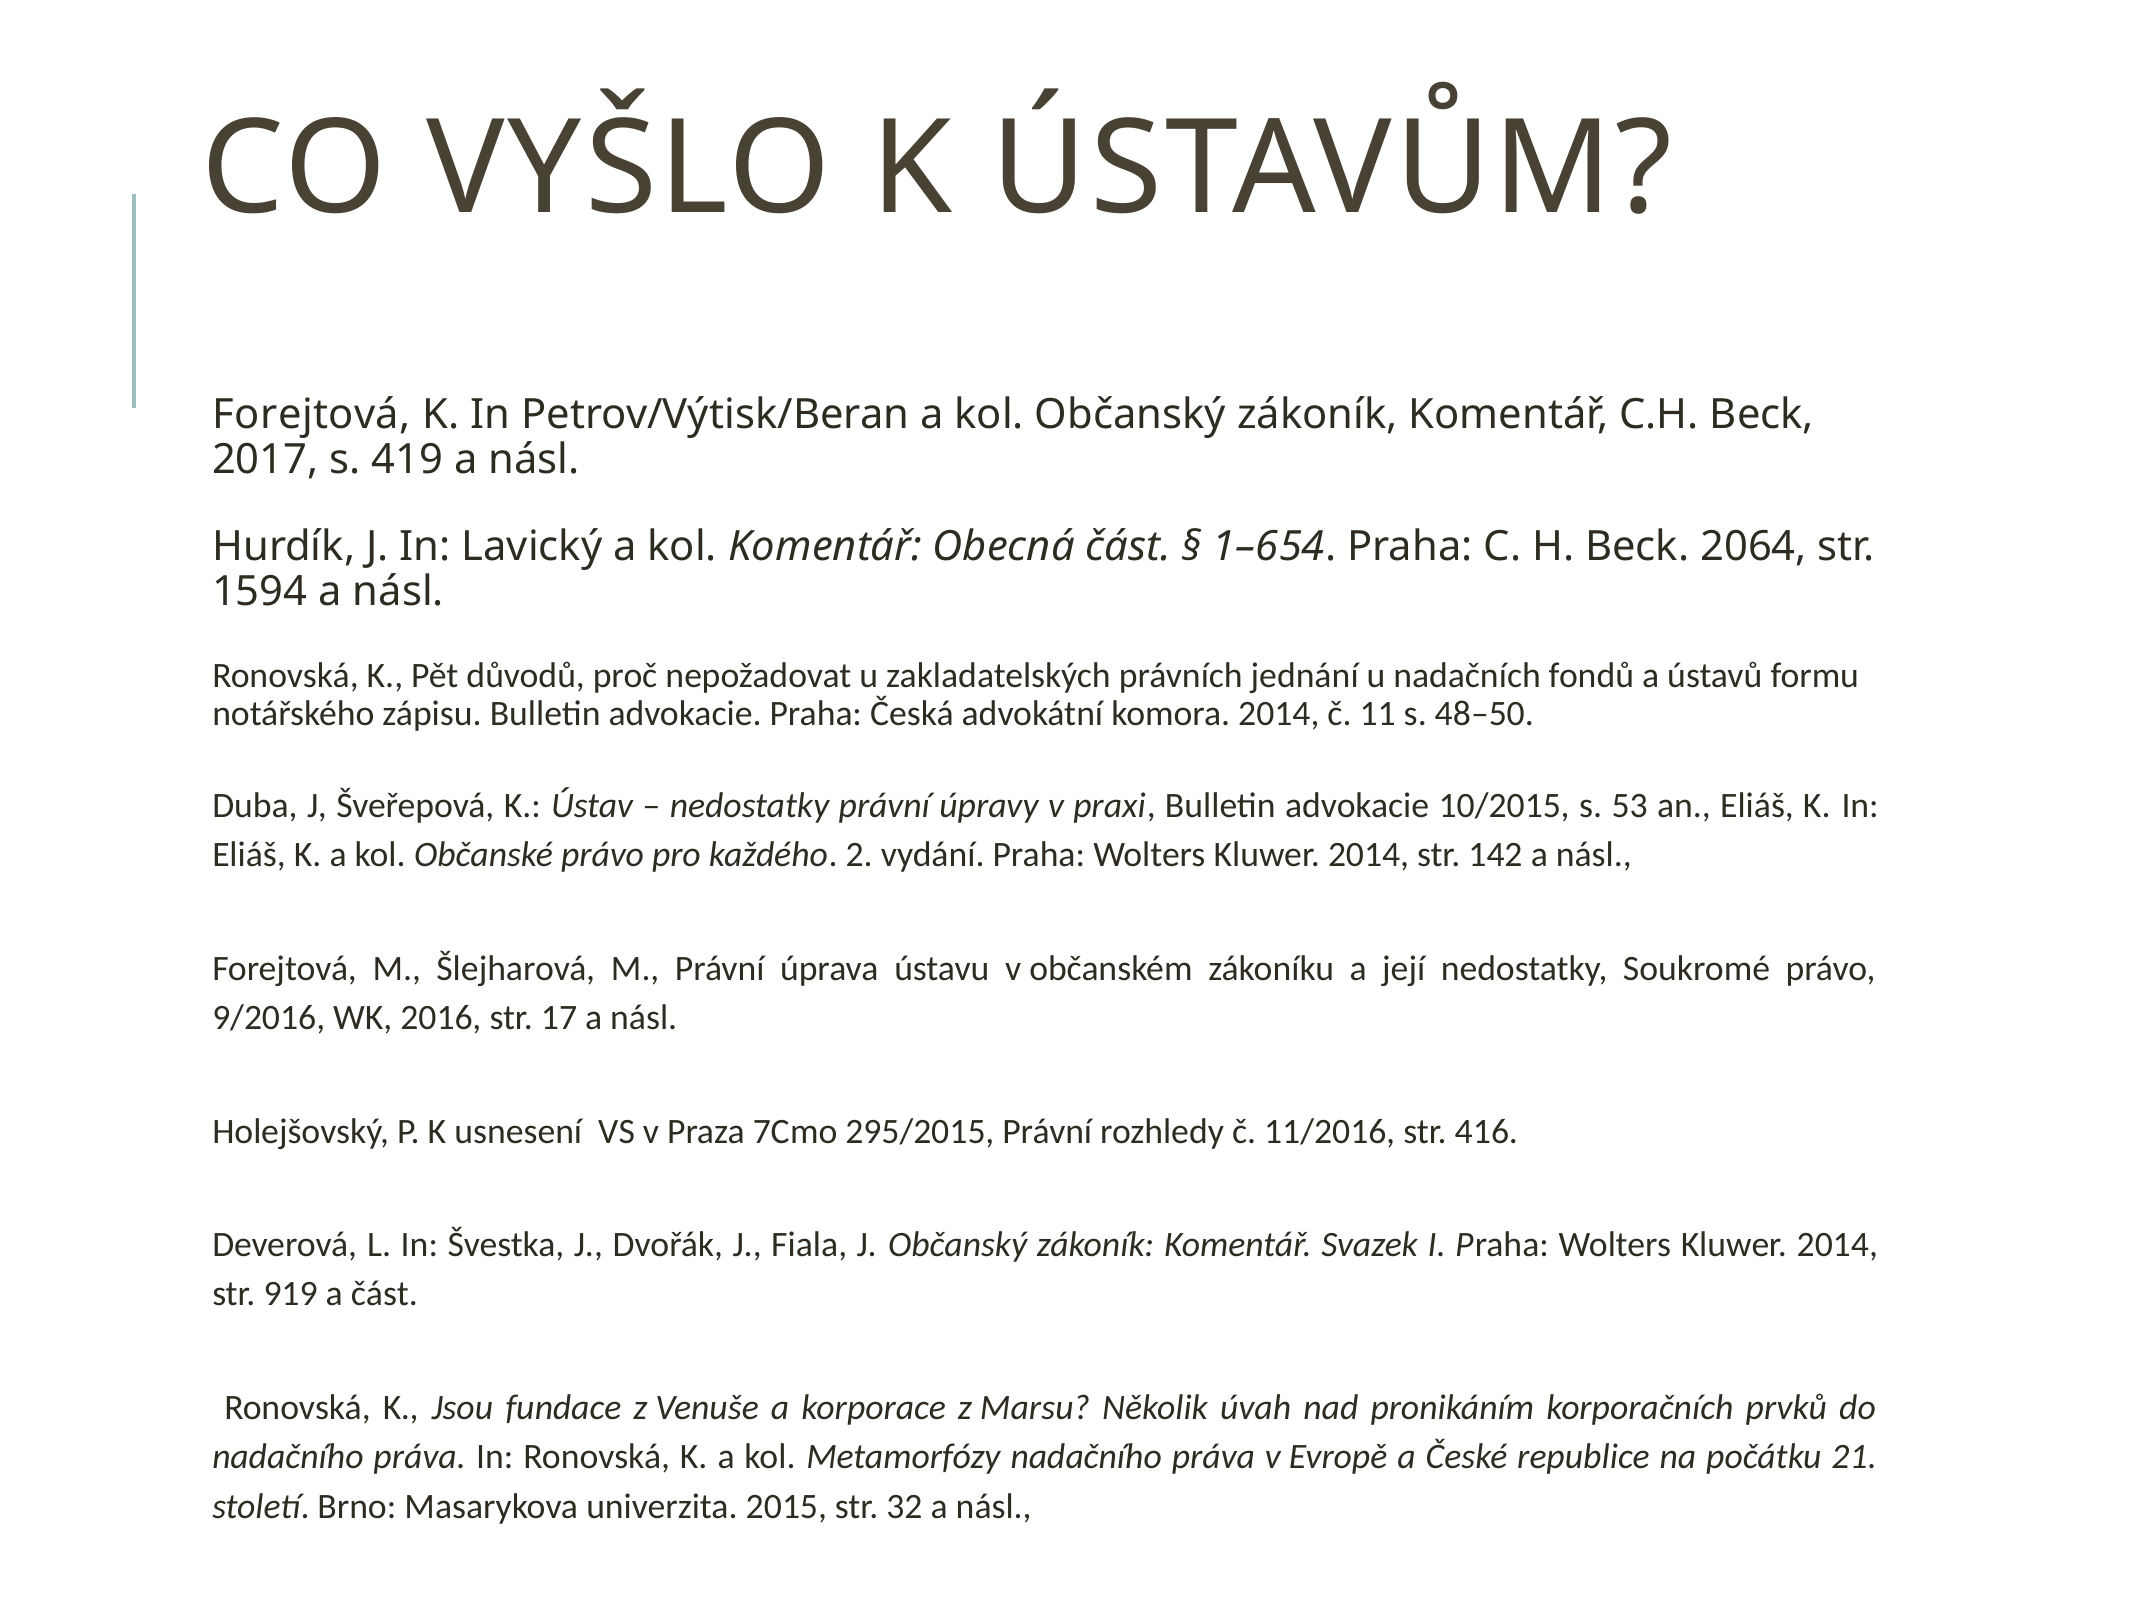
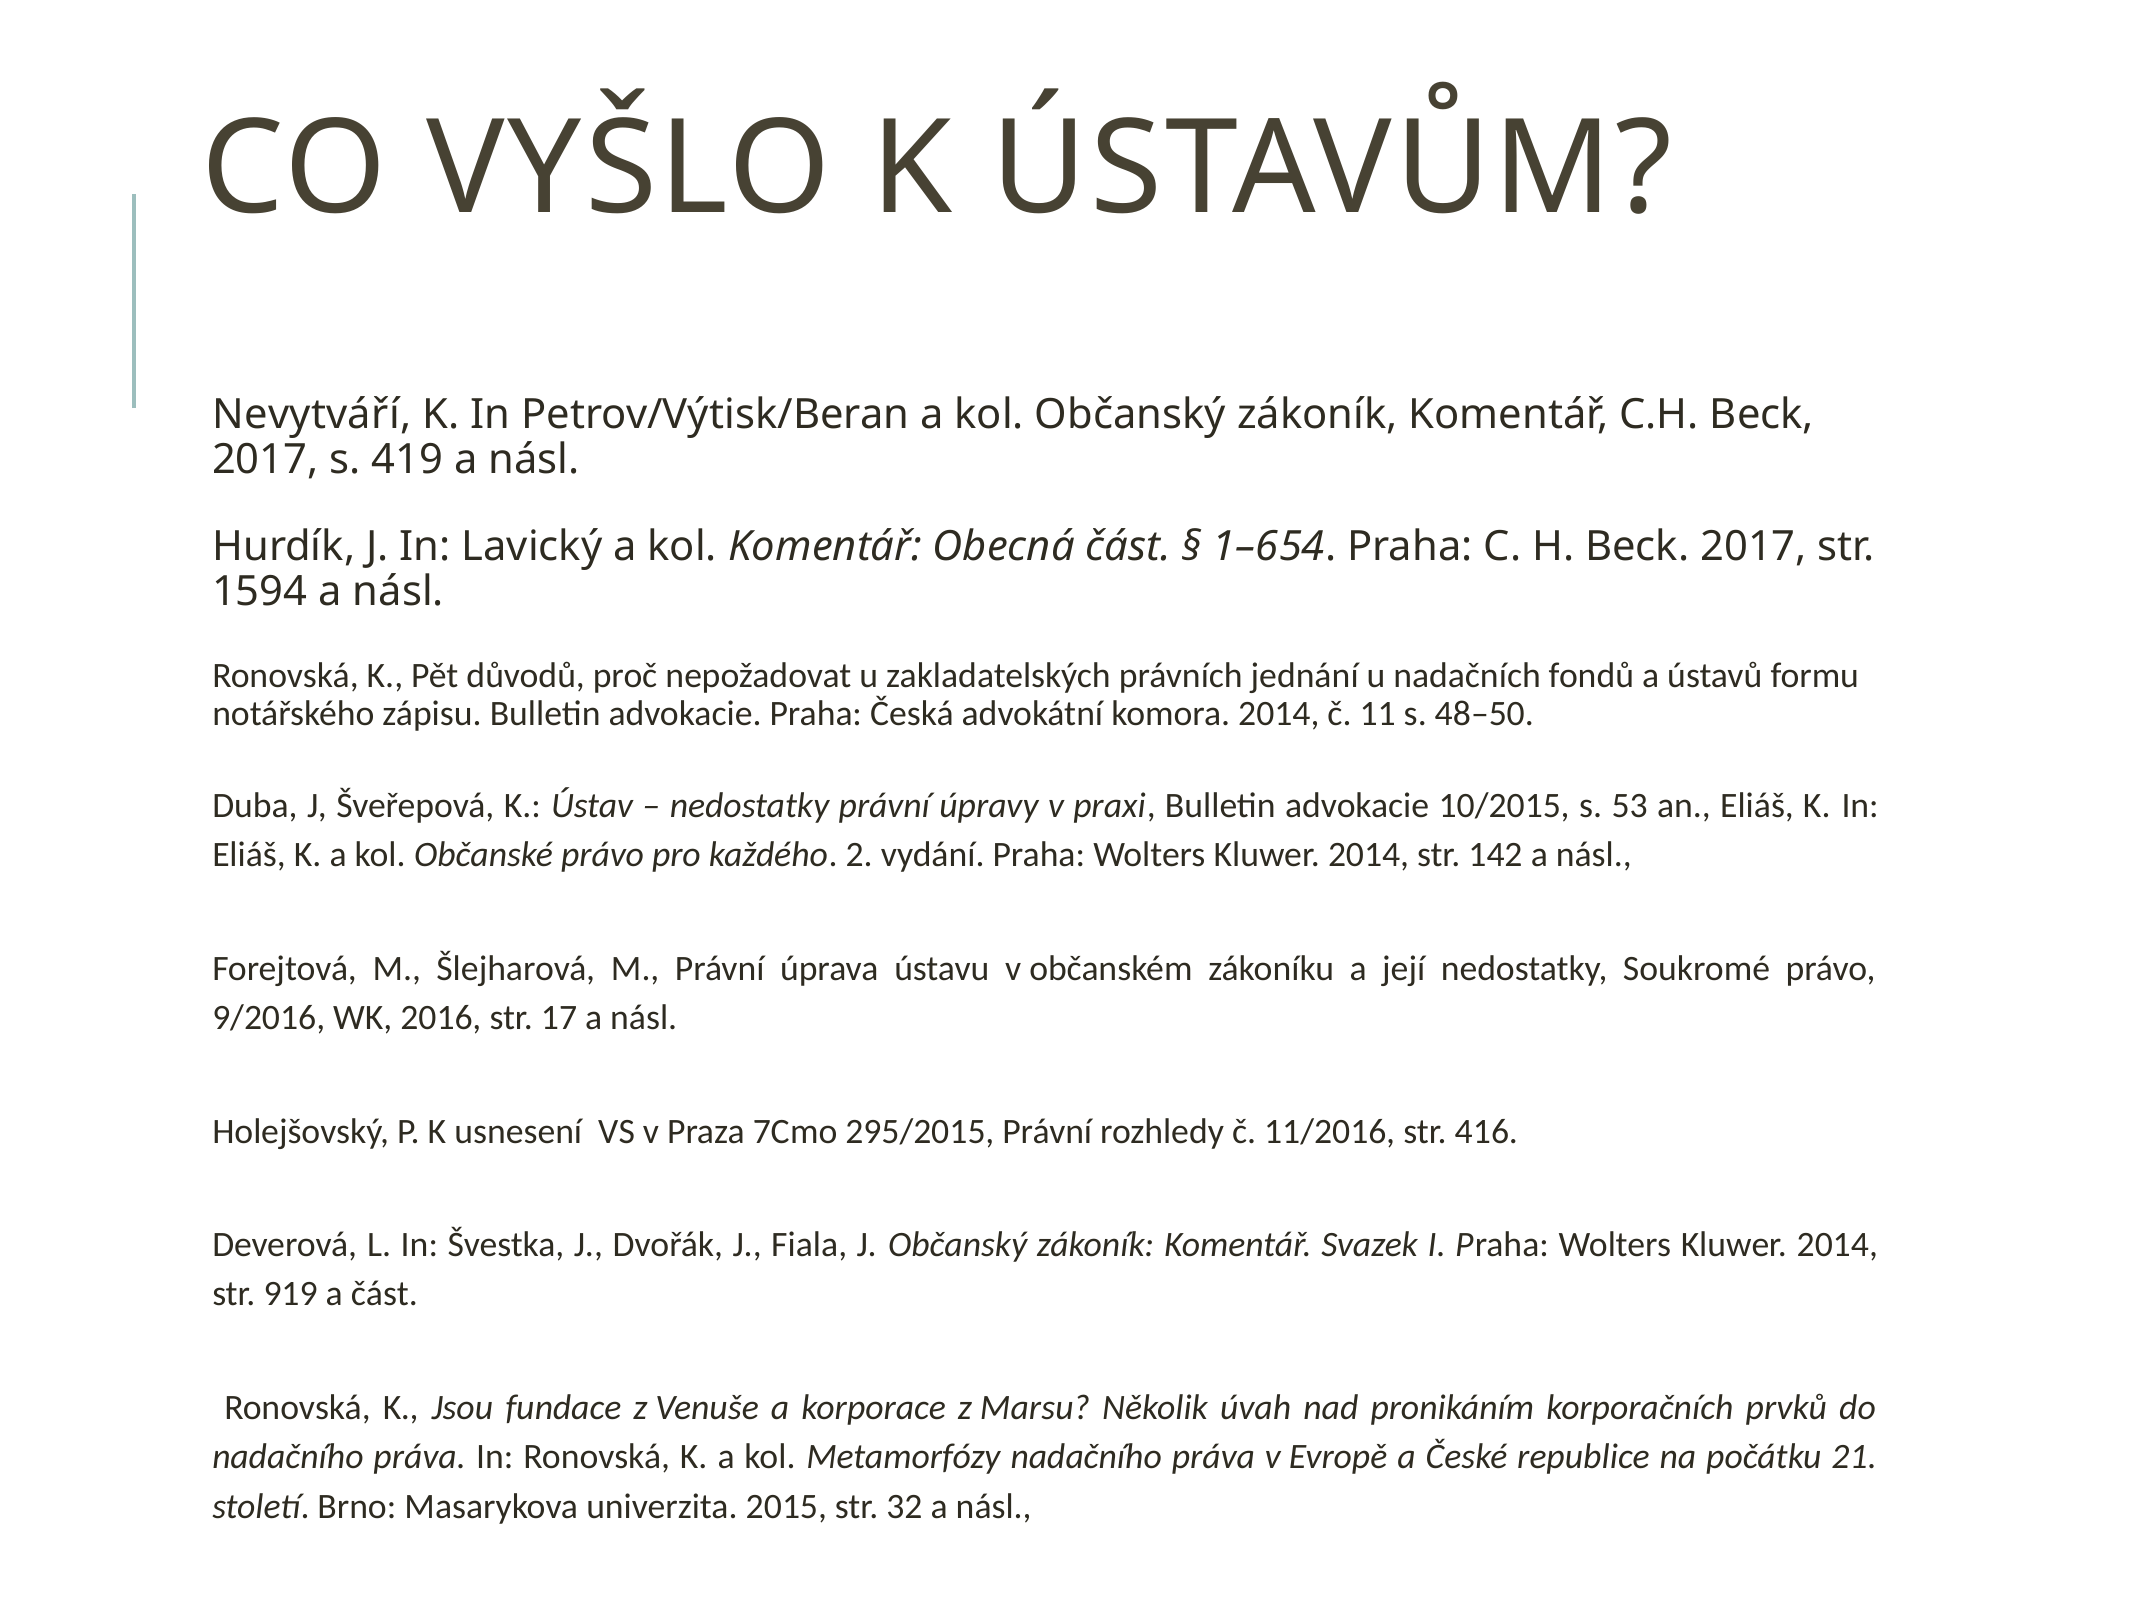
Forejtová at (312, 415): Forejtová -> Nevytváří
H Beck 2064: 2064 -> 2017
